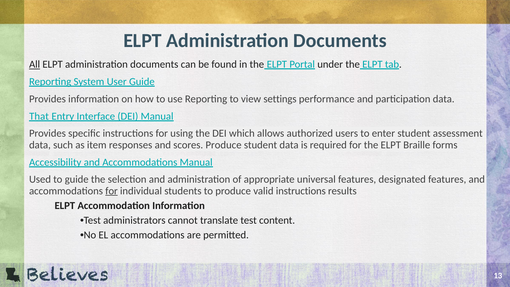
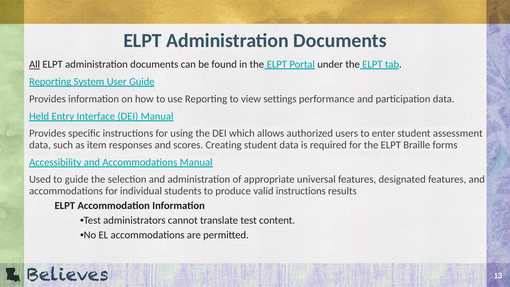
That: That -> Held
scores Produce: Produce -> Creating
for at (112, 191) underline: present -> none
